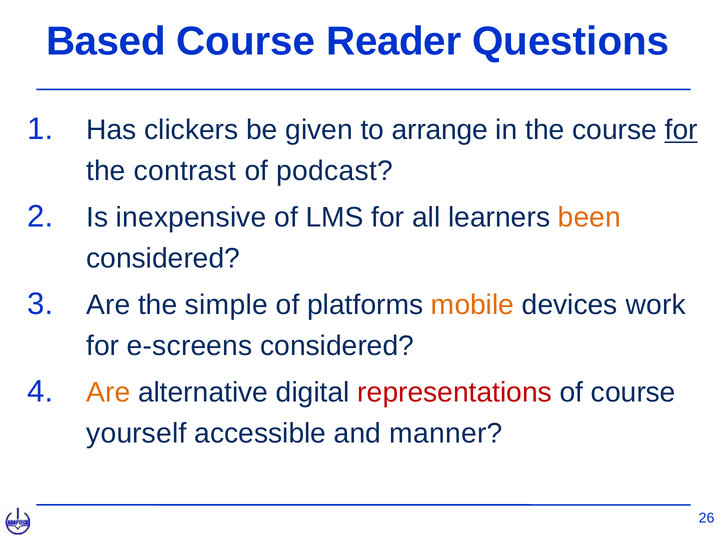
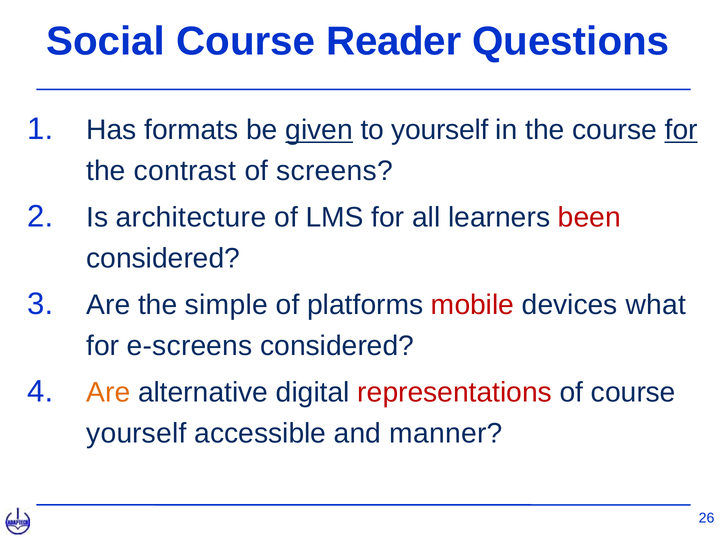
Based: Based -> Social
clickers: clickers -> formats
given underline: none -> present
to arrange: arrange -> yourself
podcast: podcast -> screens
inexpensive: inexpensive -> architecture
been colour: orange -> red
mobile colour: orange -> red
work: work -> what
